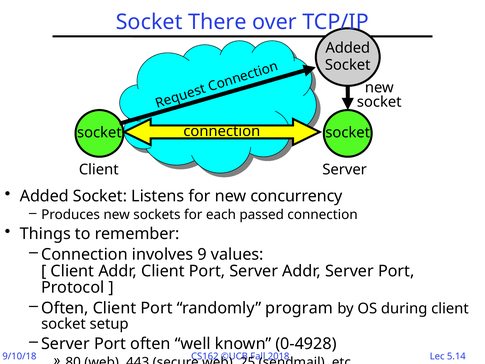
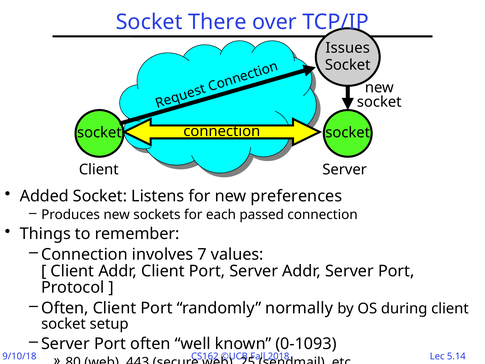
Added at (348, 48): Added -> Issues
concurrency: concurrency -> preferences
9: 9 -> 7
program: program -> normally
0-4928: 0-4928 -> 0-1093
